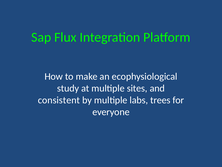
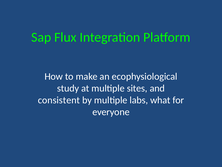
trees: trees -> what
